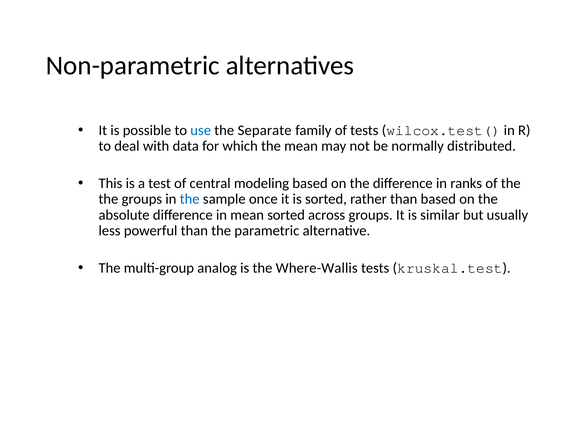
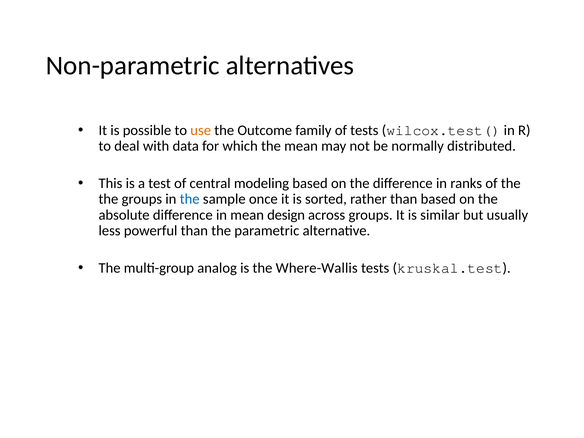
use colour: blue -> orange
Separate: Separate -> Outcome
mean sorted: sorted -> design
